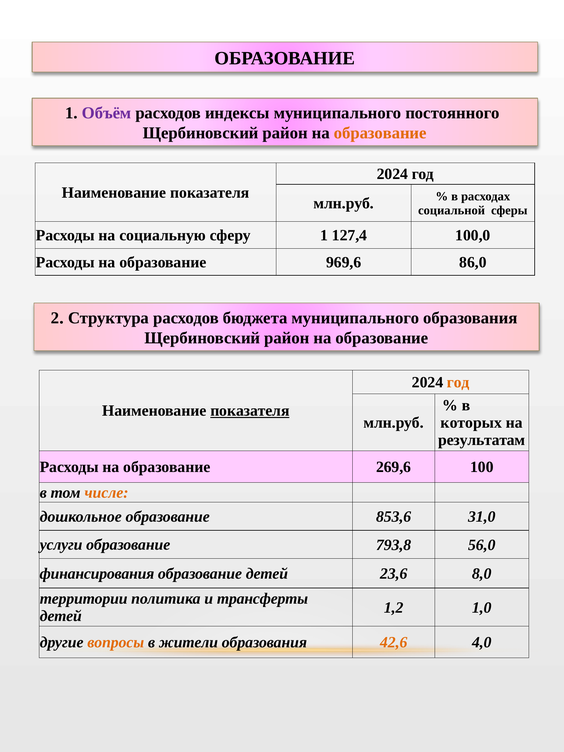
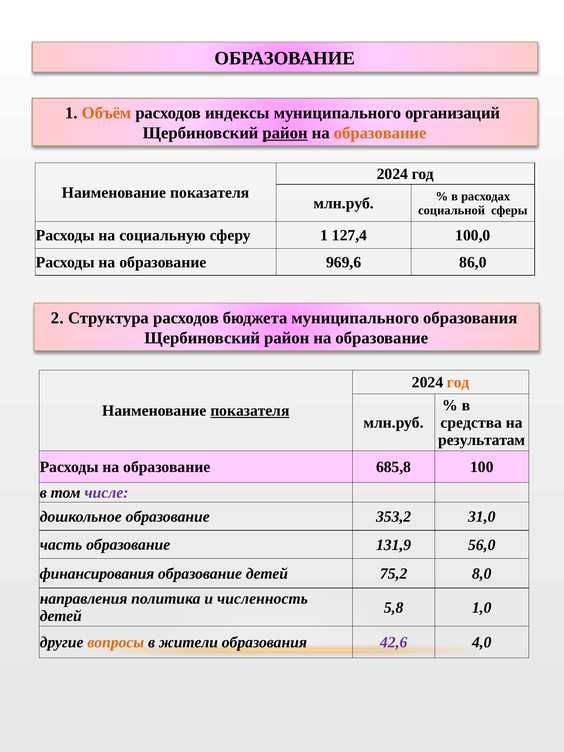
Объём colour: purple -> orange
постоянного: постоянного -> организаций
район at (285, 133) underline: none -> present
которых: которых -> средства
269,6: 269,6 -> 685,8
числе colour: orange -> purple
853,6: 853,6 -> 353,2
услуги: услуги -> часть
793,8: 793,8 -> 131,9
23,6: 23,6 -> 75,2
территории: территории -> направления
трансферты: трансферты -> численность
1,2: 1,2 -> 5,8
42,6 colour: orange -> purple
